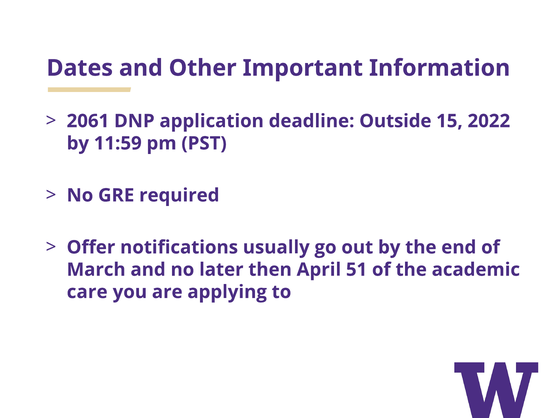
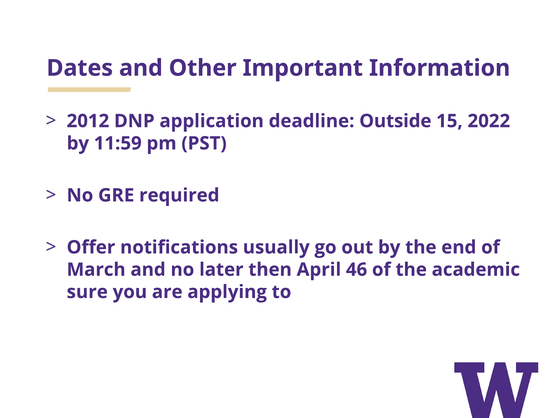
2061: 2061 -> 2012
51: 51 -> 46
care: care -> sure
